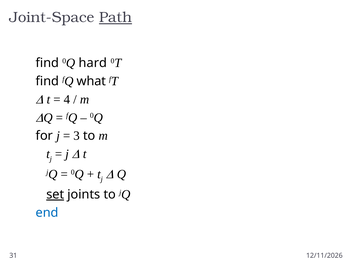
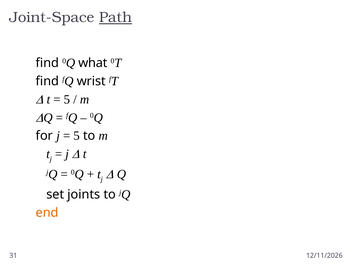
hard: hard -> what
what: what -> wrist
4 at (67, 99): 4 -> 5
3 at (77, 136): 3 -> 5
set underline: present -> none
end colour: blue -> orange
